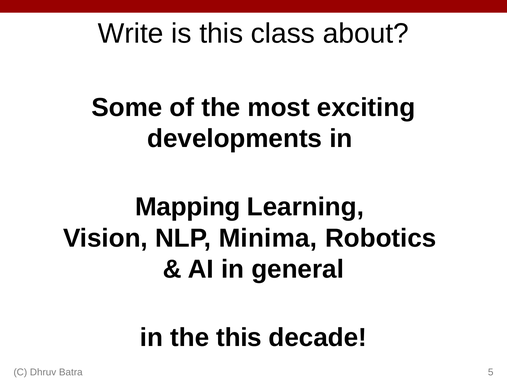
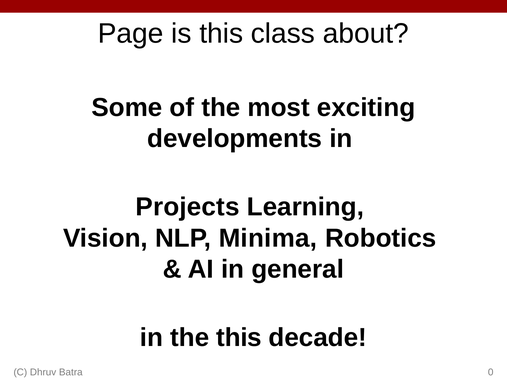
Write: Write -> Page
Mapping: Mapping -> Projects
5: 5 -> 0
